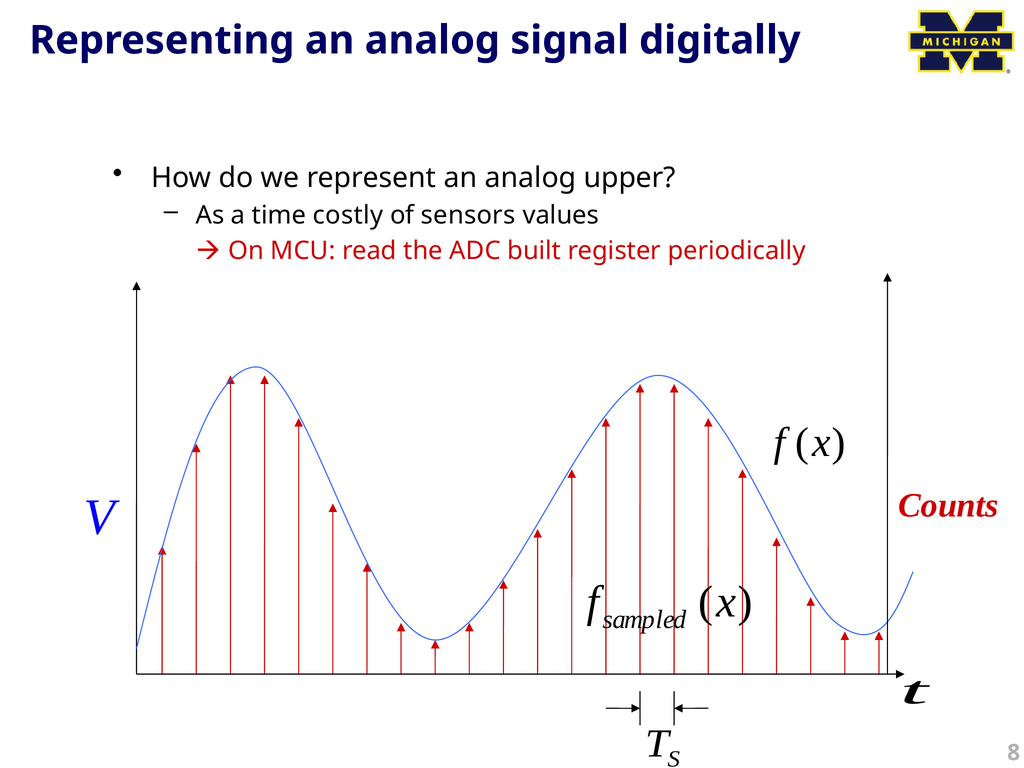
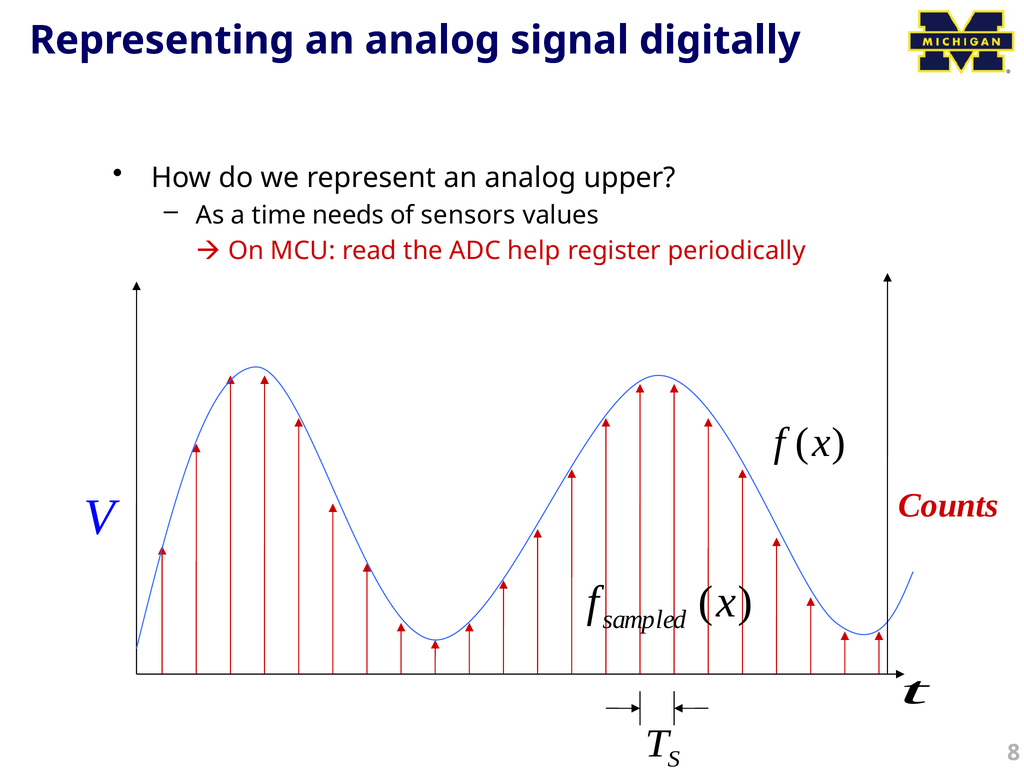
costly: costly -> needs
built: built -> help
